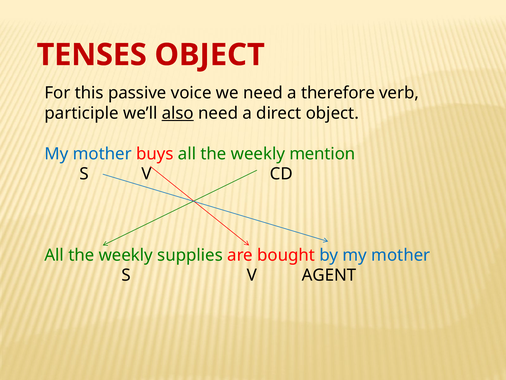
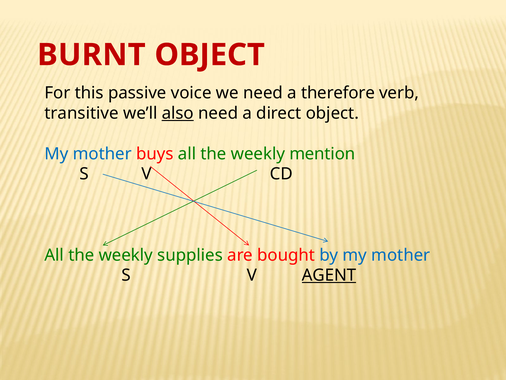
TENSES: TENSES -> BURNT
participle: participle -> transitive
AGENT underline: none -> present
